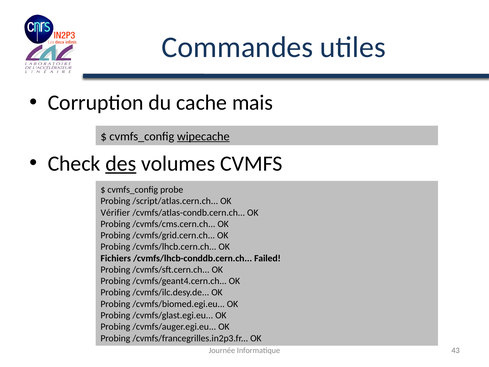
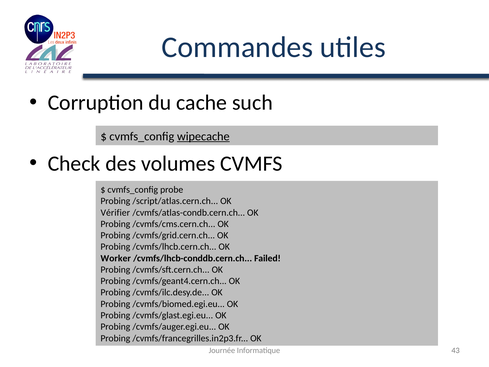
mais: mais -> such
des underline: present -> none
Fichiers: Fichiers -> Worker
